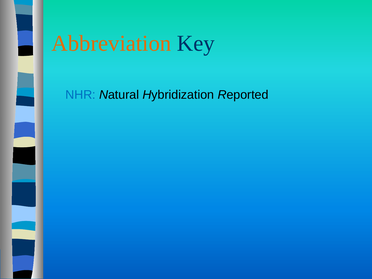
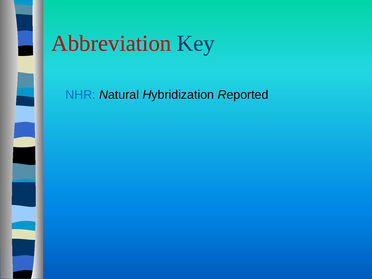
Abbreviation colour: orange -> red
